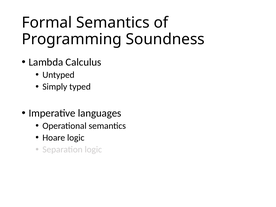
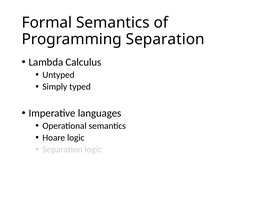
Programming Soundness: Soundness -> Separation
